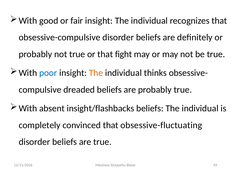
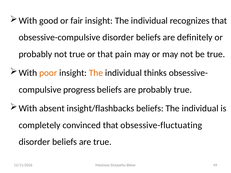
fight: fight -> pain
poor colour: blue -> orange
dreaded: dreaded -> progress
